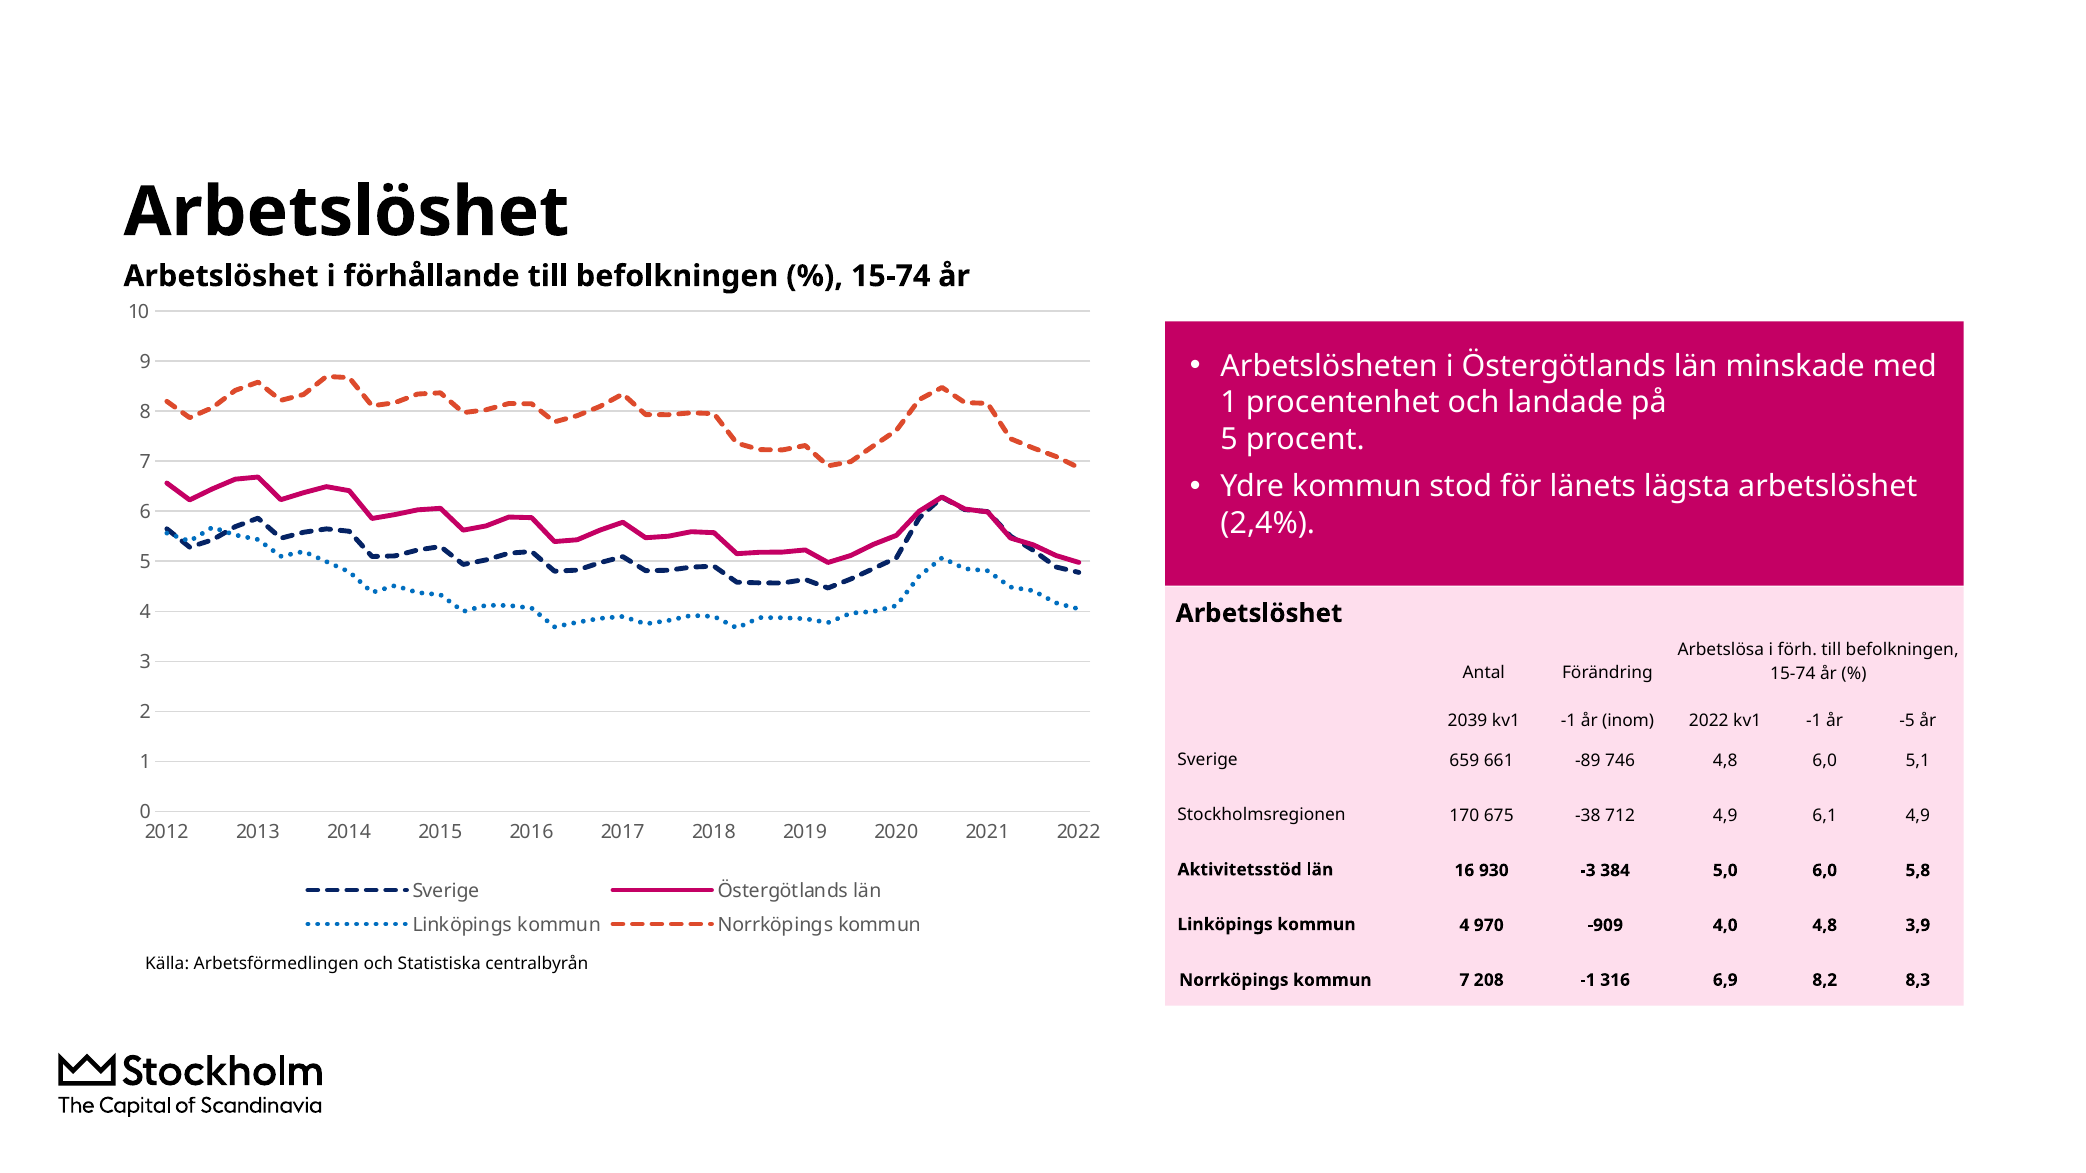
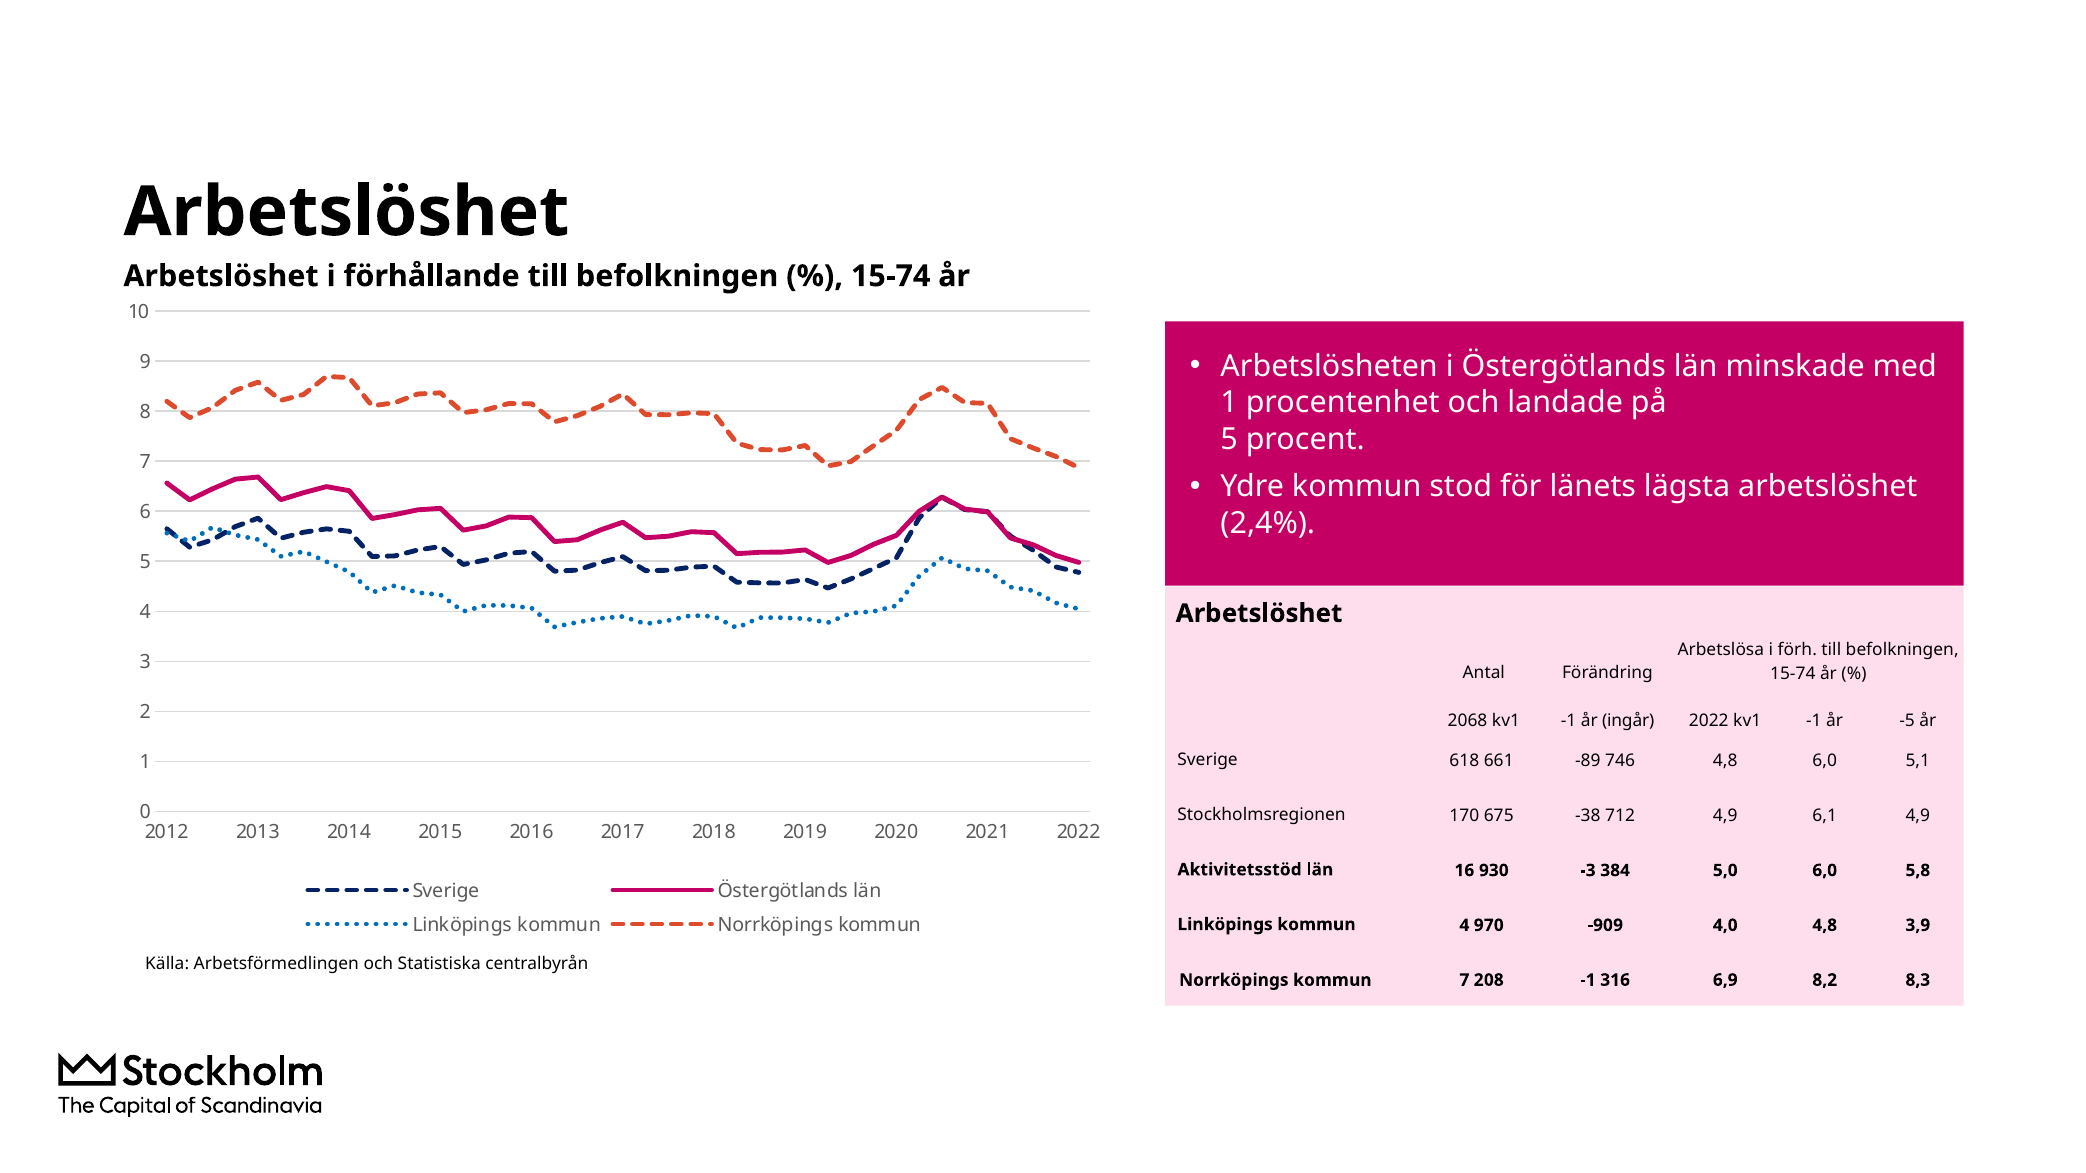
2039: 2039 -> 2068
inom: inom -> ingår
659: 659 -> 618
